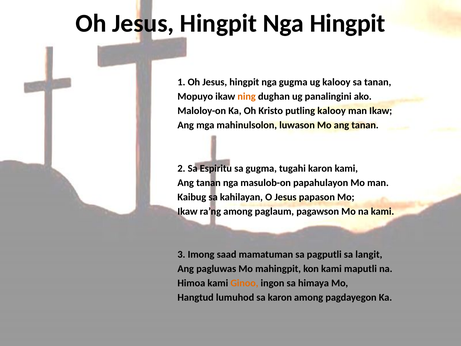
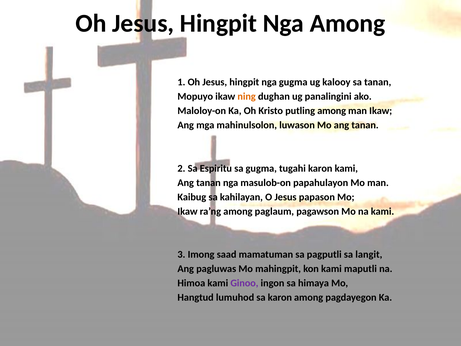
Nga Hingpit: Hingpit -> Among
putling kalooy: kalooy -> among
Ginoo colour: orange -> purple
